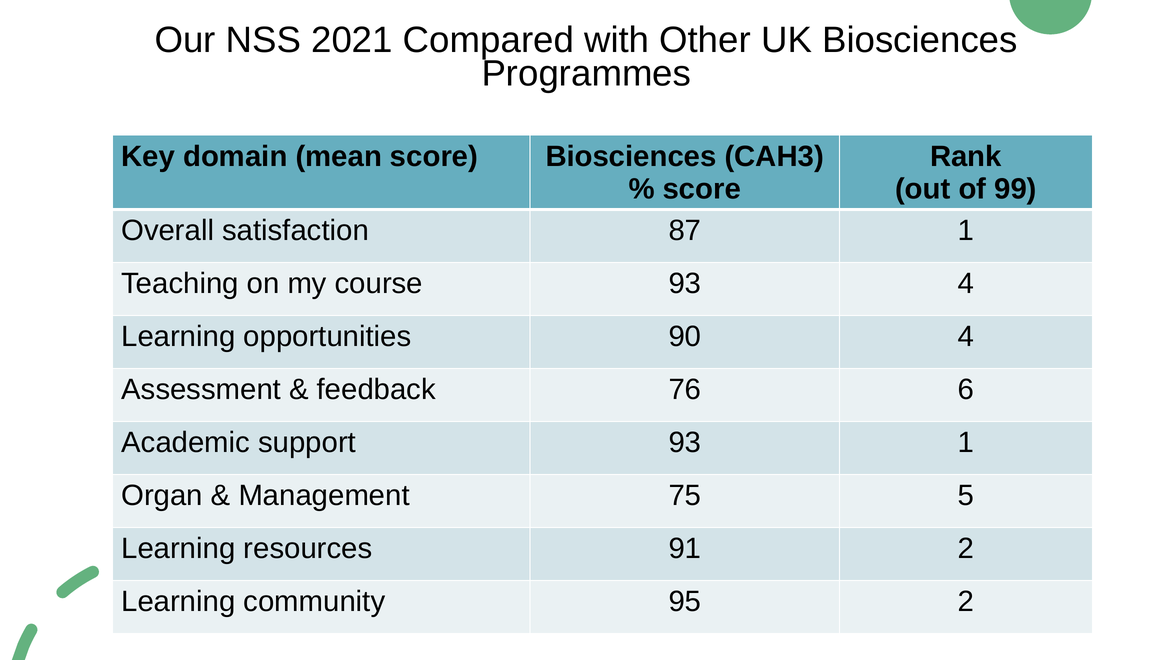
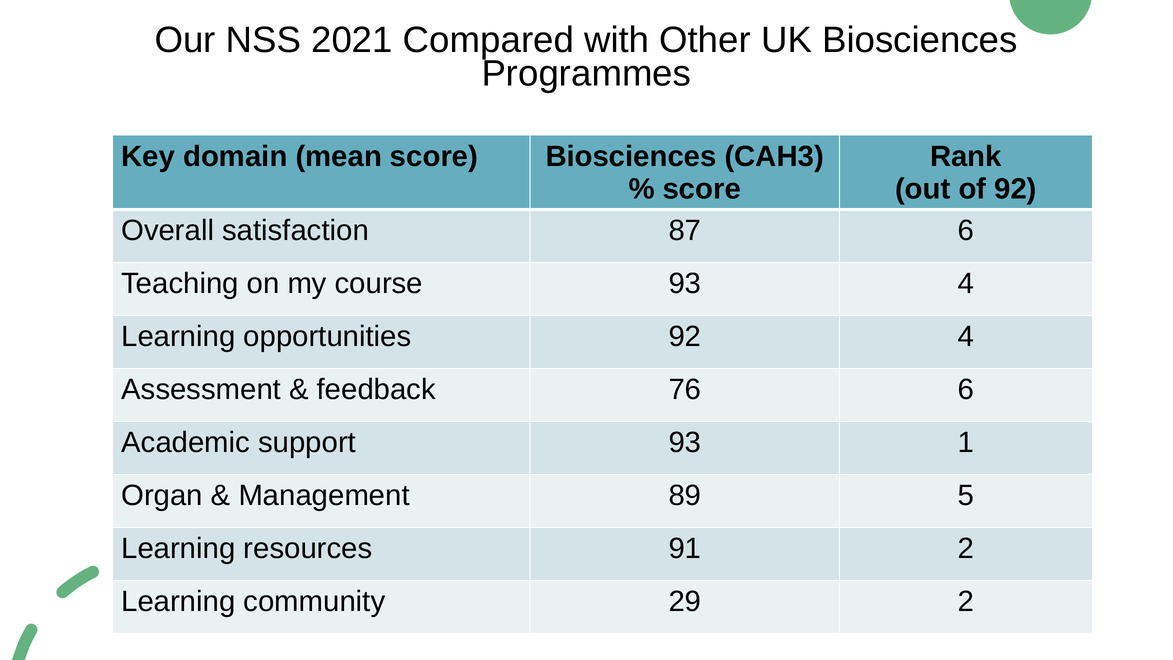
of 99: 99 -> 92
87 1: 1 -> 6
opportunities 90: 90 -> 92
75: 75 -> 89
95: 95 -> 29
